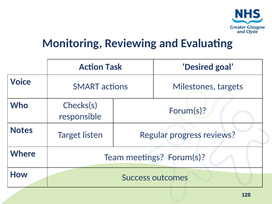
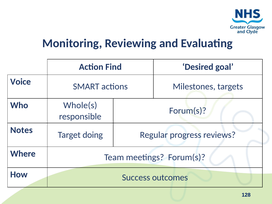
Task: Task -> Find
Checks(s: Checks(s -> Whole(s
listen: listen -> doing
